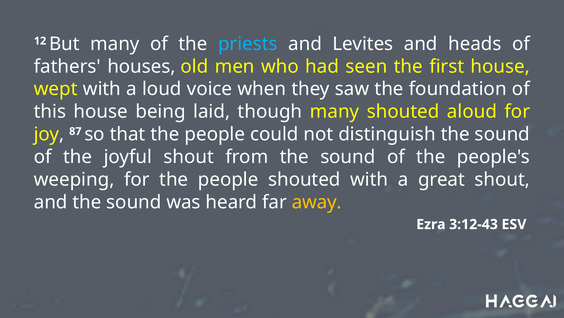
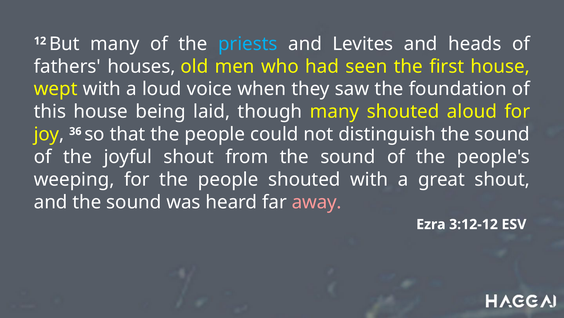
87: 87 -> 36
away colour: yellow -> pink
3:12-43: 3:12-43 -> 3:12-12
